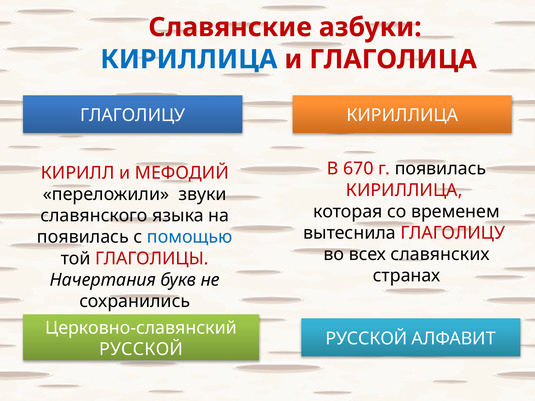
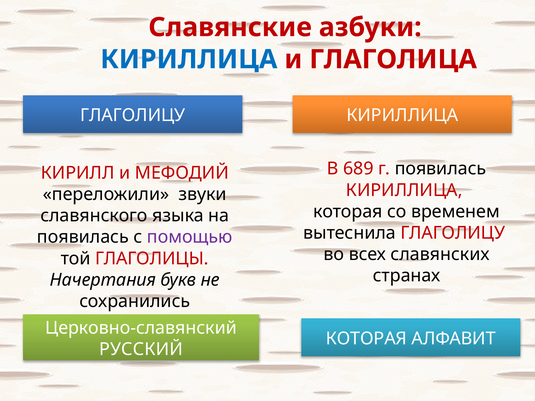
670: 670 -> 689
помощью colour: blue -> purple
РУССКОЙ at (366, 339): РУССКОЙ -> КОТОРАЯ
РУССКОЙ at (141, 349): РУССКОЙ -> РУССКИЙ
